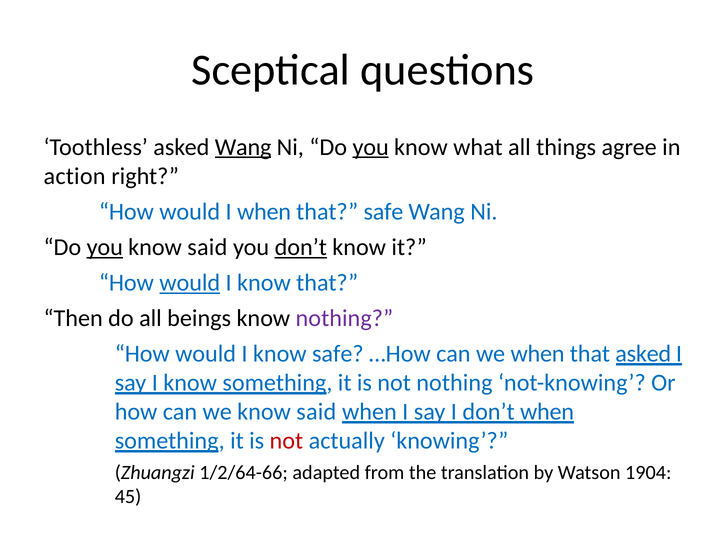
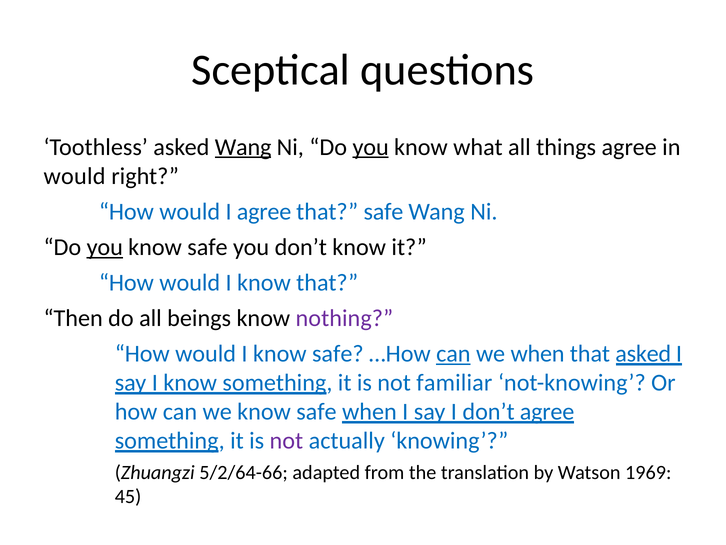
action at (75, 176): action -> would
I when: when -> agree
said at (207, 247): said -> safe
don’t at (301, 247) underline: present -> none
would at (190, 282) underline: present -> none
can at (453, 353) underline: none -> present
not nothing: nothing -> familiar
we know said: said -> safe
don’t when: when -> agree
not at (286, 441) colour: red -> purple
1/2/64-66: 1/2/64-66 -> 5/2/64-66
1904: 1904 -> 1969
